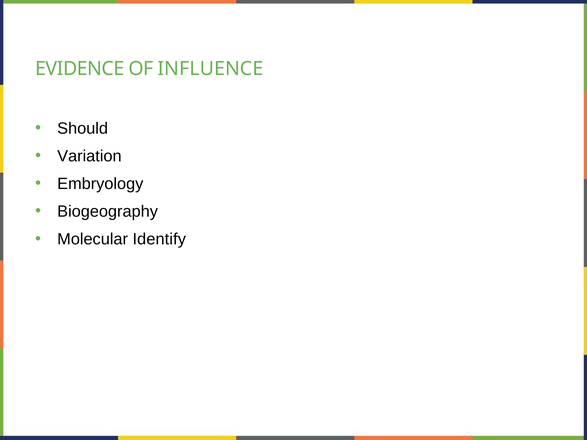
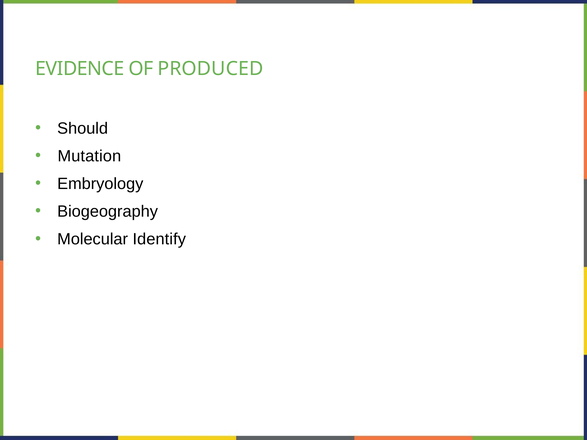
INFLUENCE: INFLUENCE -> PRODUCED
Variation: Variation -> Mutation
